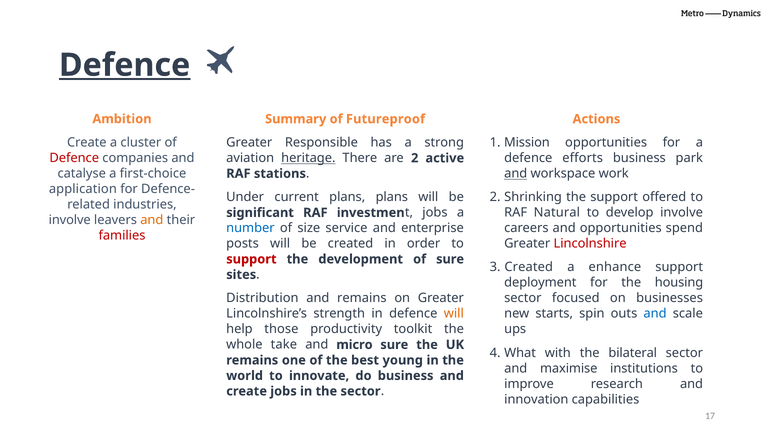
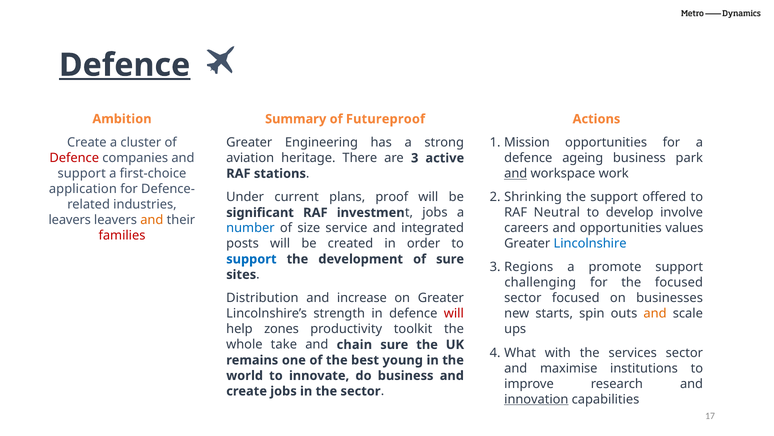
Responsible: Responsible -> Engineering
heritage underline: present -> none
are 2: 2 -> 3
efforts: efforts -> ageing
catalyse at (82, 173): catalyse -> support
plans plans: plans -> proof
Natural: Natural -> Neutral
involve at (70, 220): involve -> leavers
enterprise: enterprise -> integrated
spend: spend -> values
Lincolnshire colour: red -> blue
support at (251, 259) colour: red -> blue
Created at (529, 267): Created -> Regions
enhance: enhance -> promote
deployment: deployment -> challenging
the housing: housing -> focused
and remains: remains -> increase
will at (454, 313) colour: orange -> red
and at (655, 313) colour: blue -> orange
those: those -> zones
micro: micro -> chain
bilateral: bilateral -> services
innovation underline: none -> present
